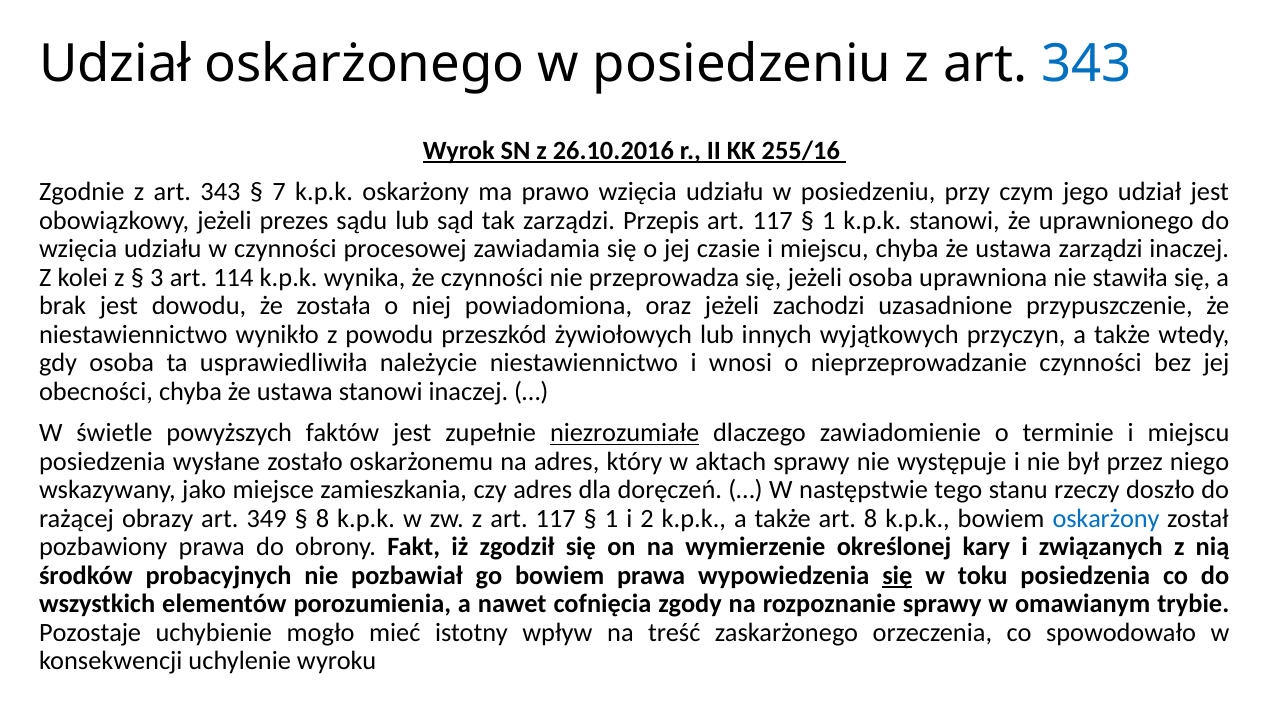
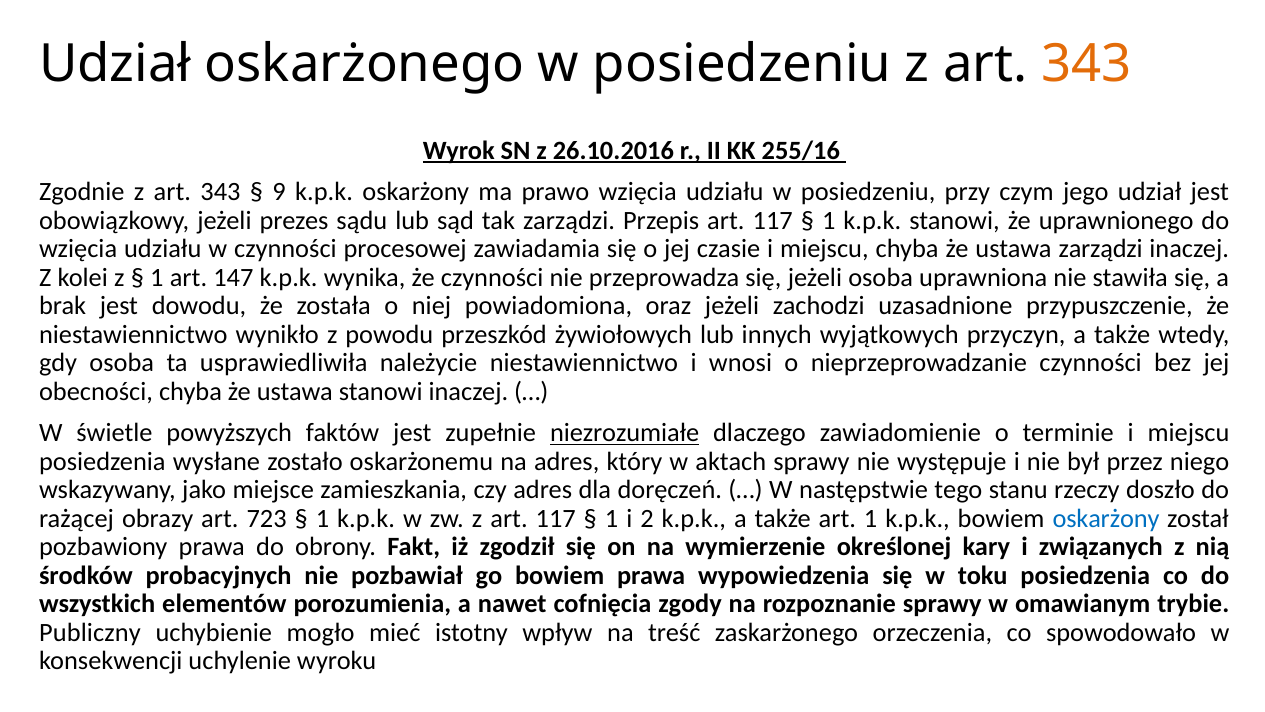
343 at (1086, 64) colour: blue -> orange
7: 7 -> 9
3 at (157, 277): 3 -> 1
114: 114 -> 147
349: 349 -> 723
8 at (323, 518): 8 -> 1
art 8: 8 -> 1
się at (897, 575) underline: present -> none
Pozostaje: Pozostaje -> Publiczny
